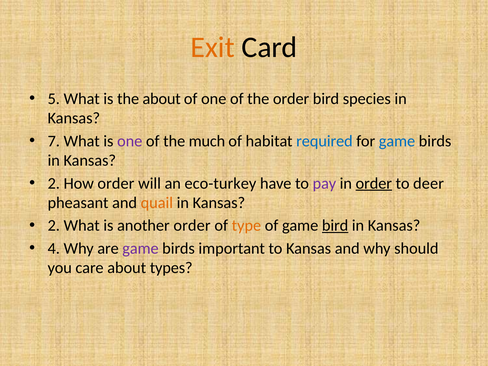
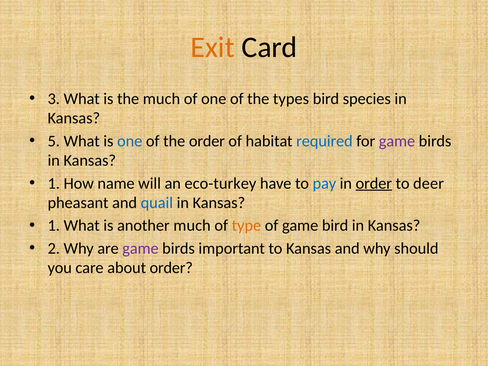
5: 5 -> 3
the about: about -> much
the order: order -> types
7: 7 -> 5
one at (130, 141) colour: purple -> blue
the much: much -> order
game at (397, 141) colour: blue -> purple
2 at (54, 183): 2 -> 1
How order: order -> name
pay colour: purple -> blue
quail colour: orange -> blue
2 at (54, 226): 2 -> 1
another order: order -> much
bird at (335, 226) underline: present -> none
4: 4 -> 2
about types: types -> order
